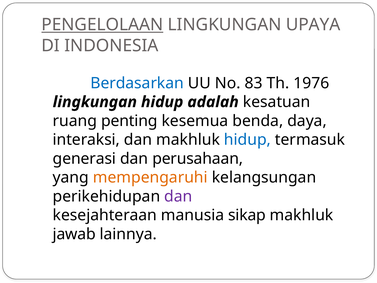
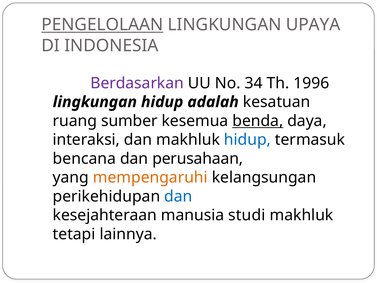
Berdasarkan colour: blue -> purple
83: 83 -> 34
1976: 1976 -> 1996
penting: penting -> sumber
benda underline: none -> present
generasi: generasi -> bencana
dan at (178, 196) colour: purple -> blue
sikap: sikap -> studi
jawab: jawab -> tetapi
